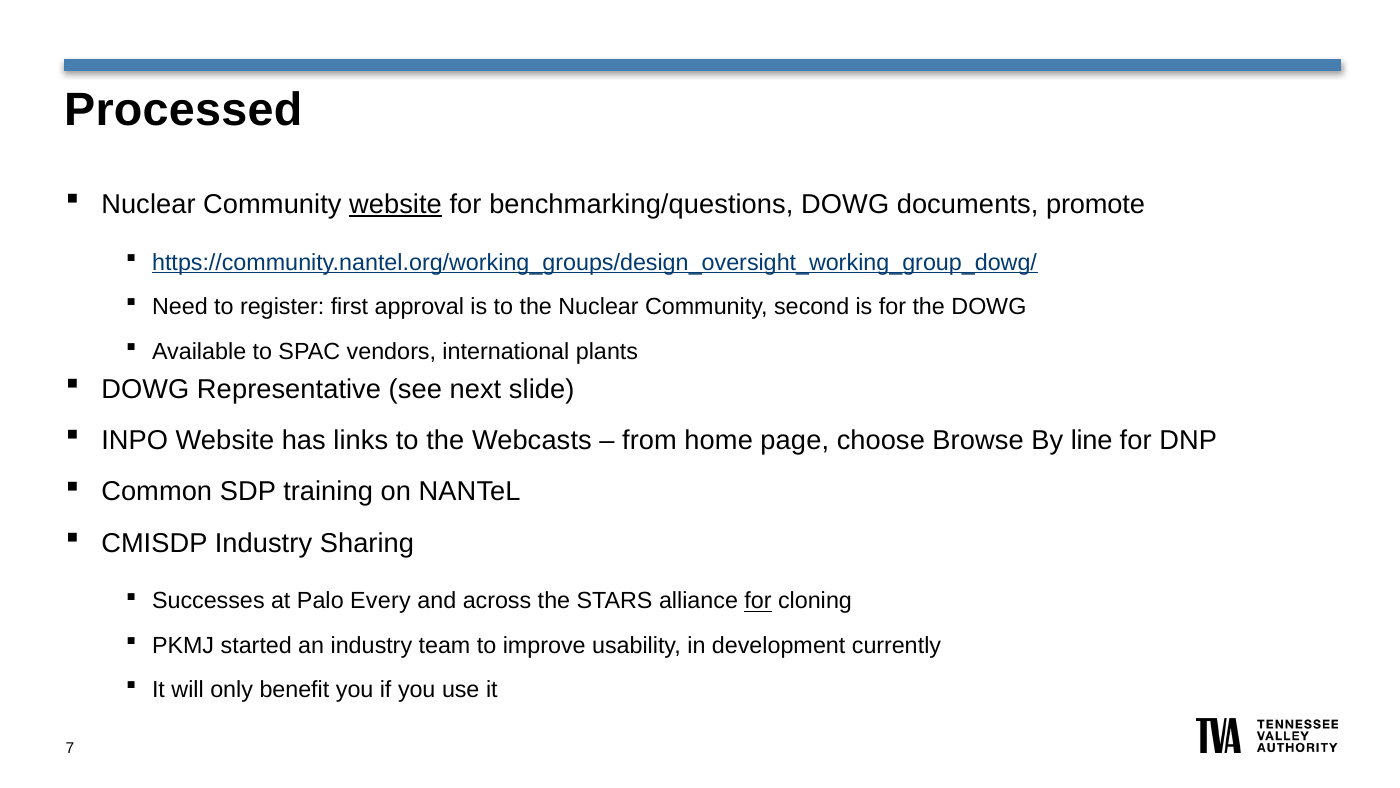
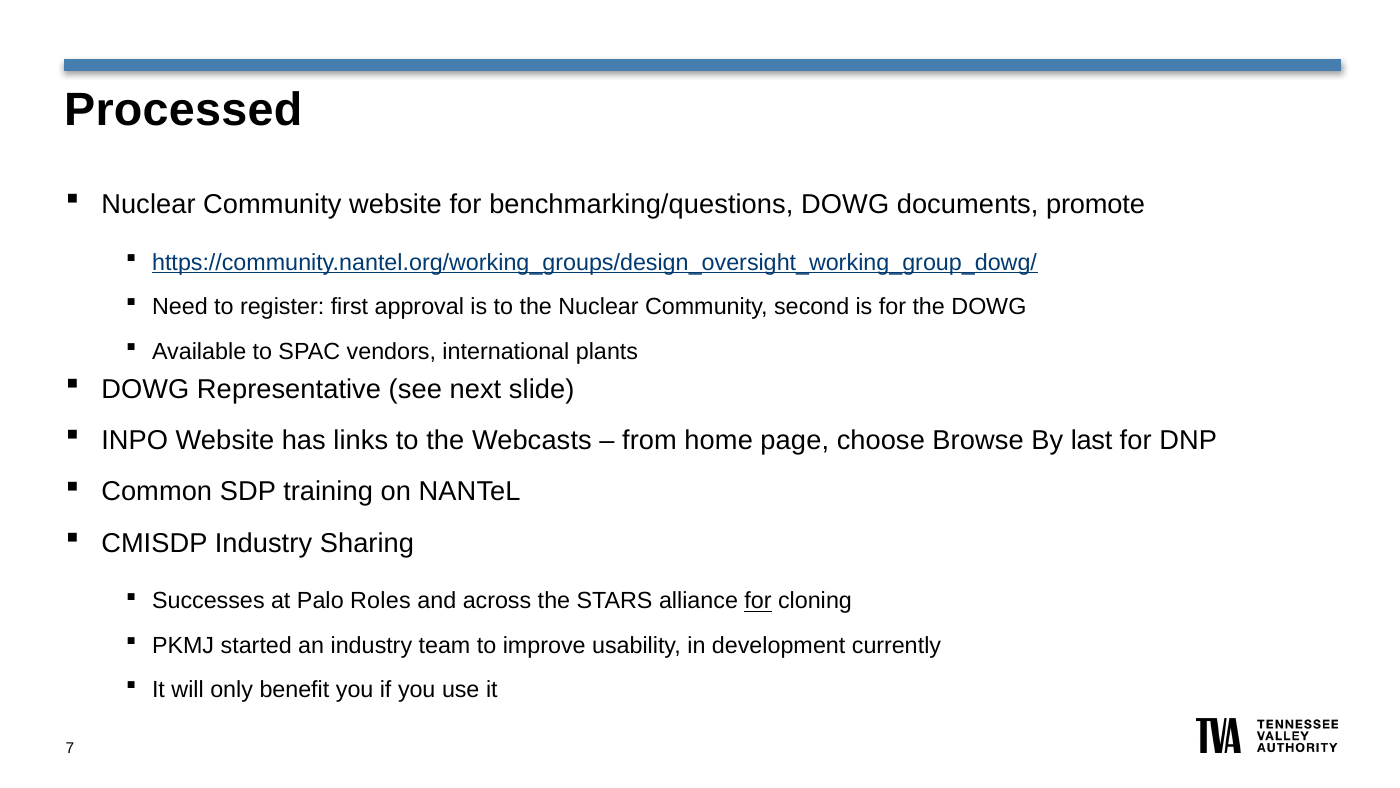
website at (395, 204) underline: present -> none
line: line -> last
Every: Every -> Roles
